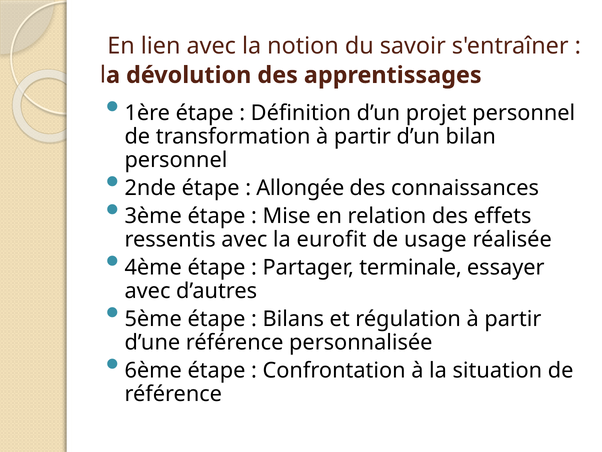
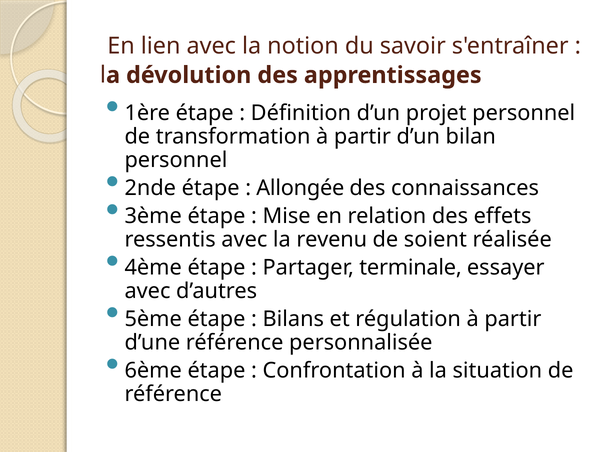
eurofit: eurofit -> revenu
usage: usage -> soient
